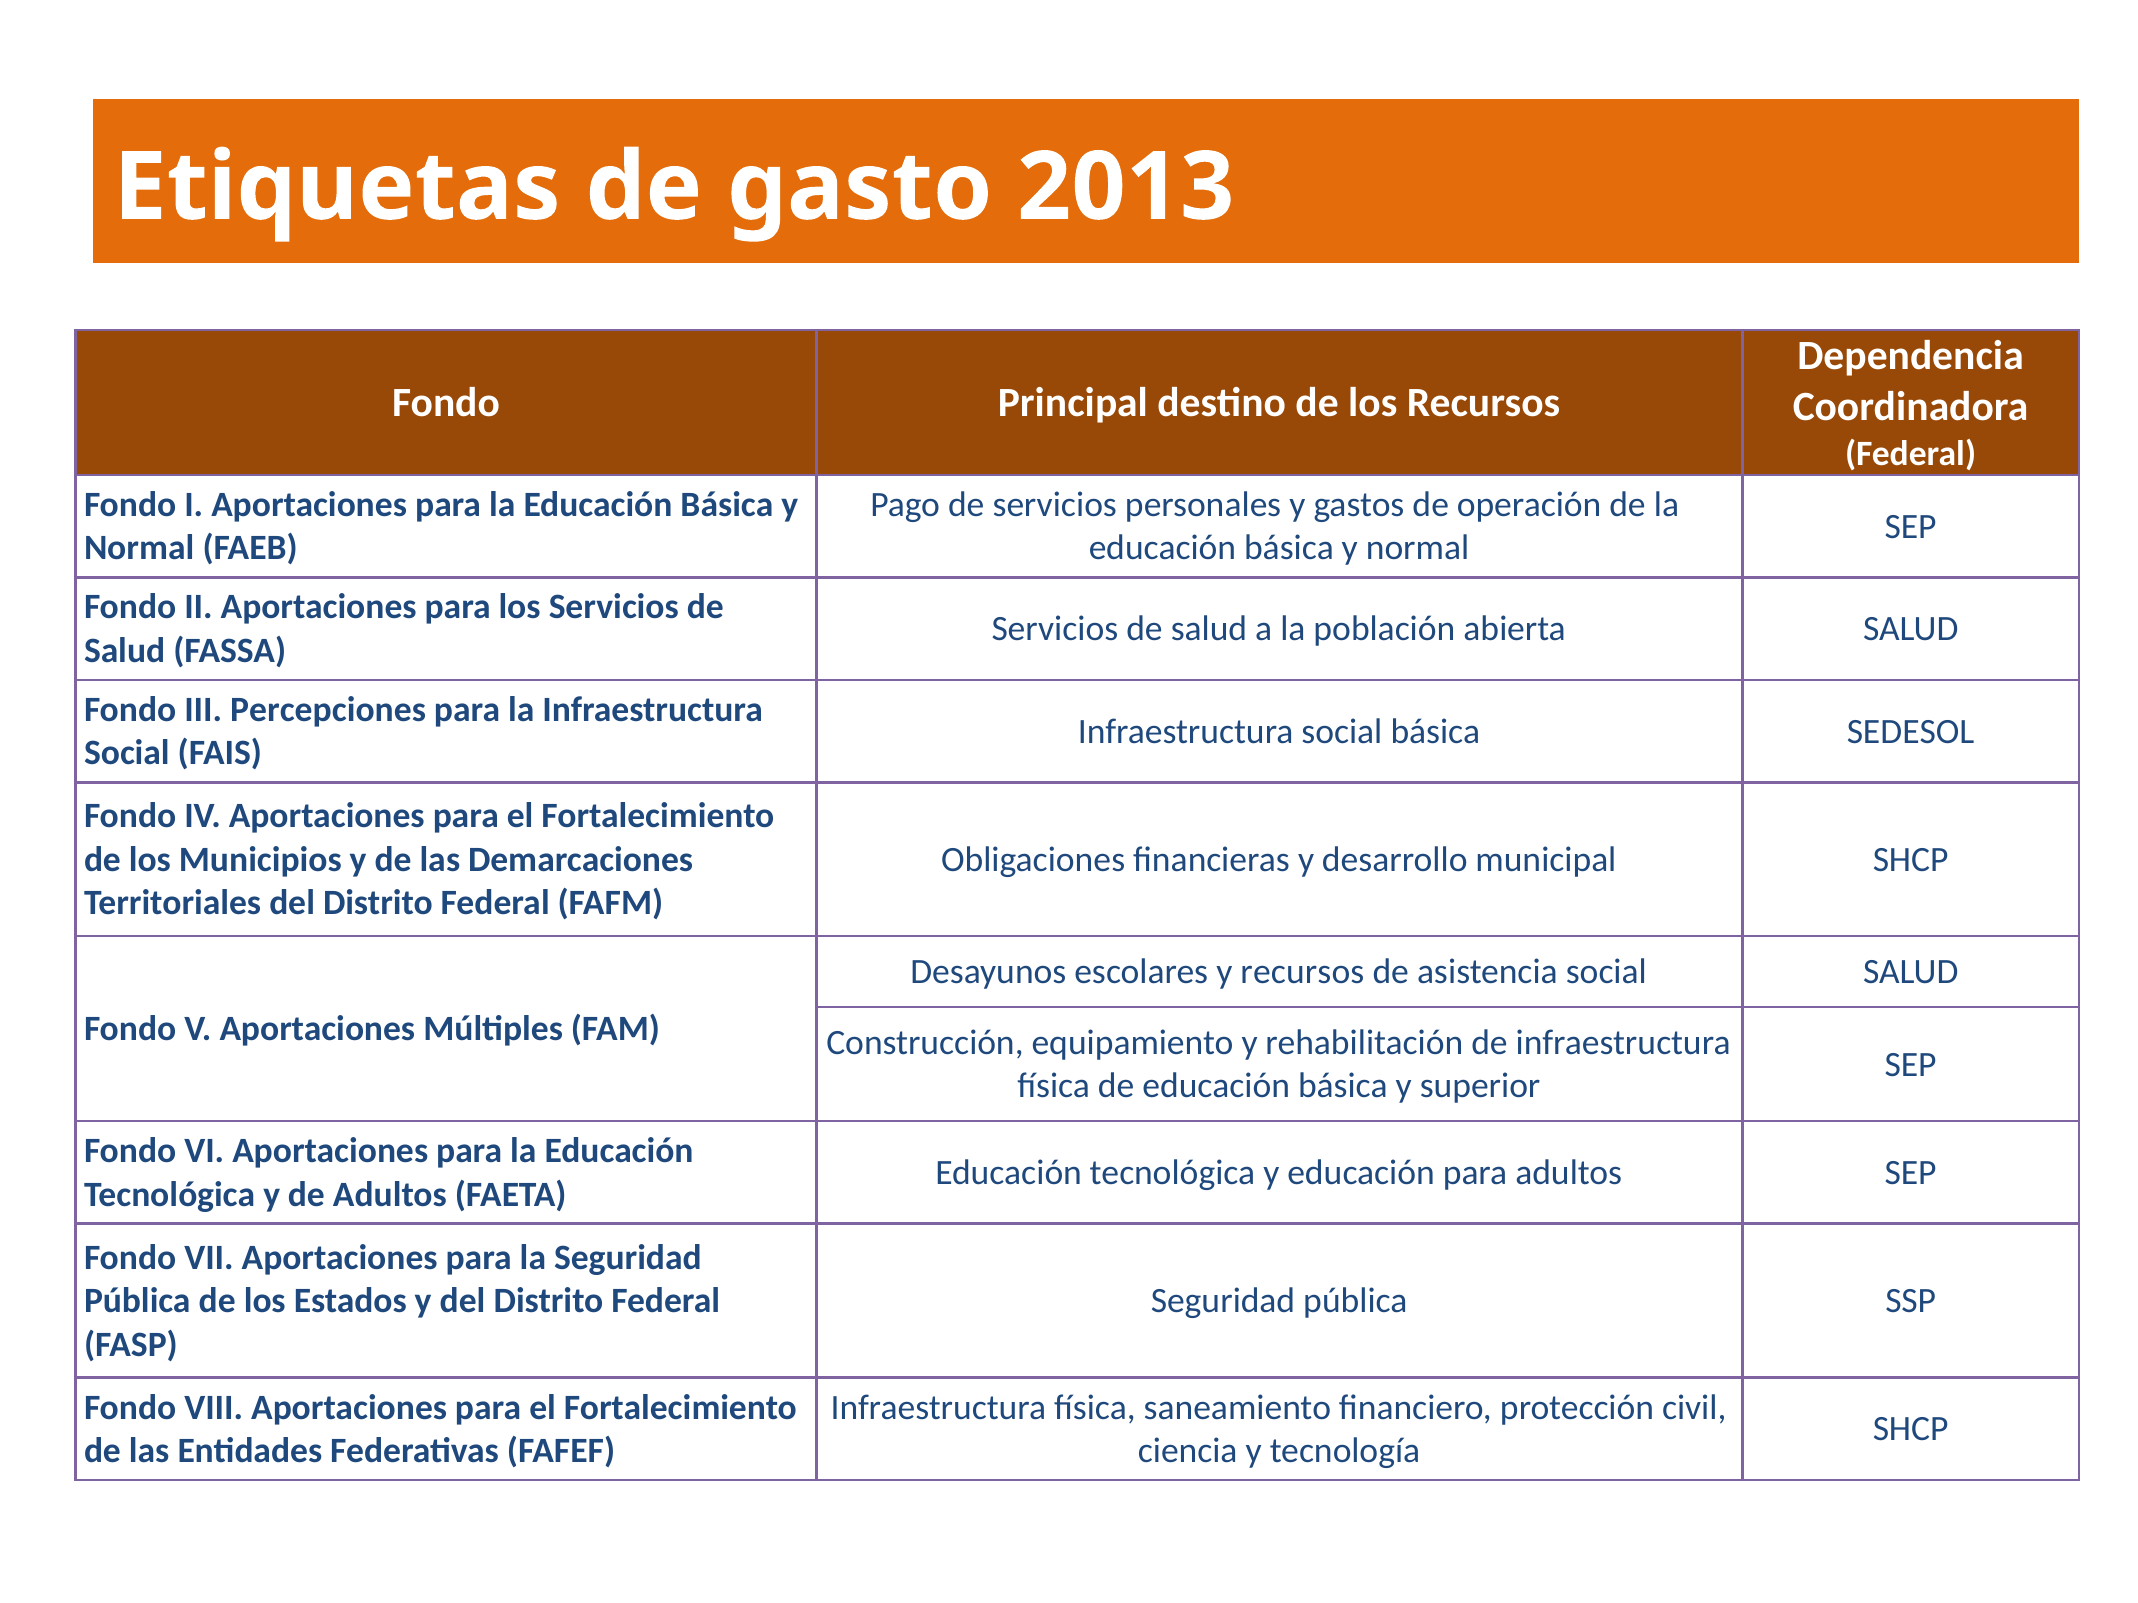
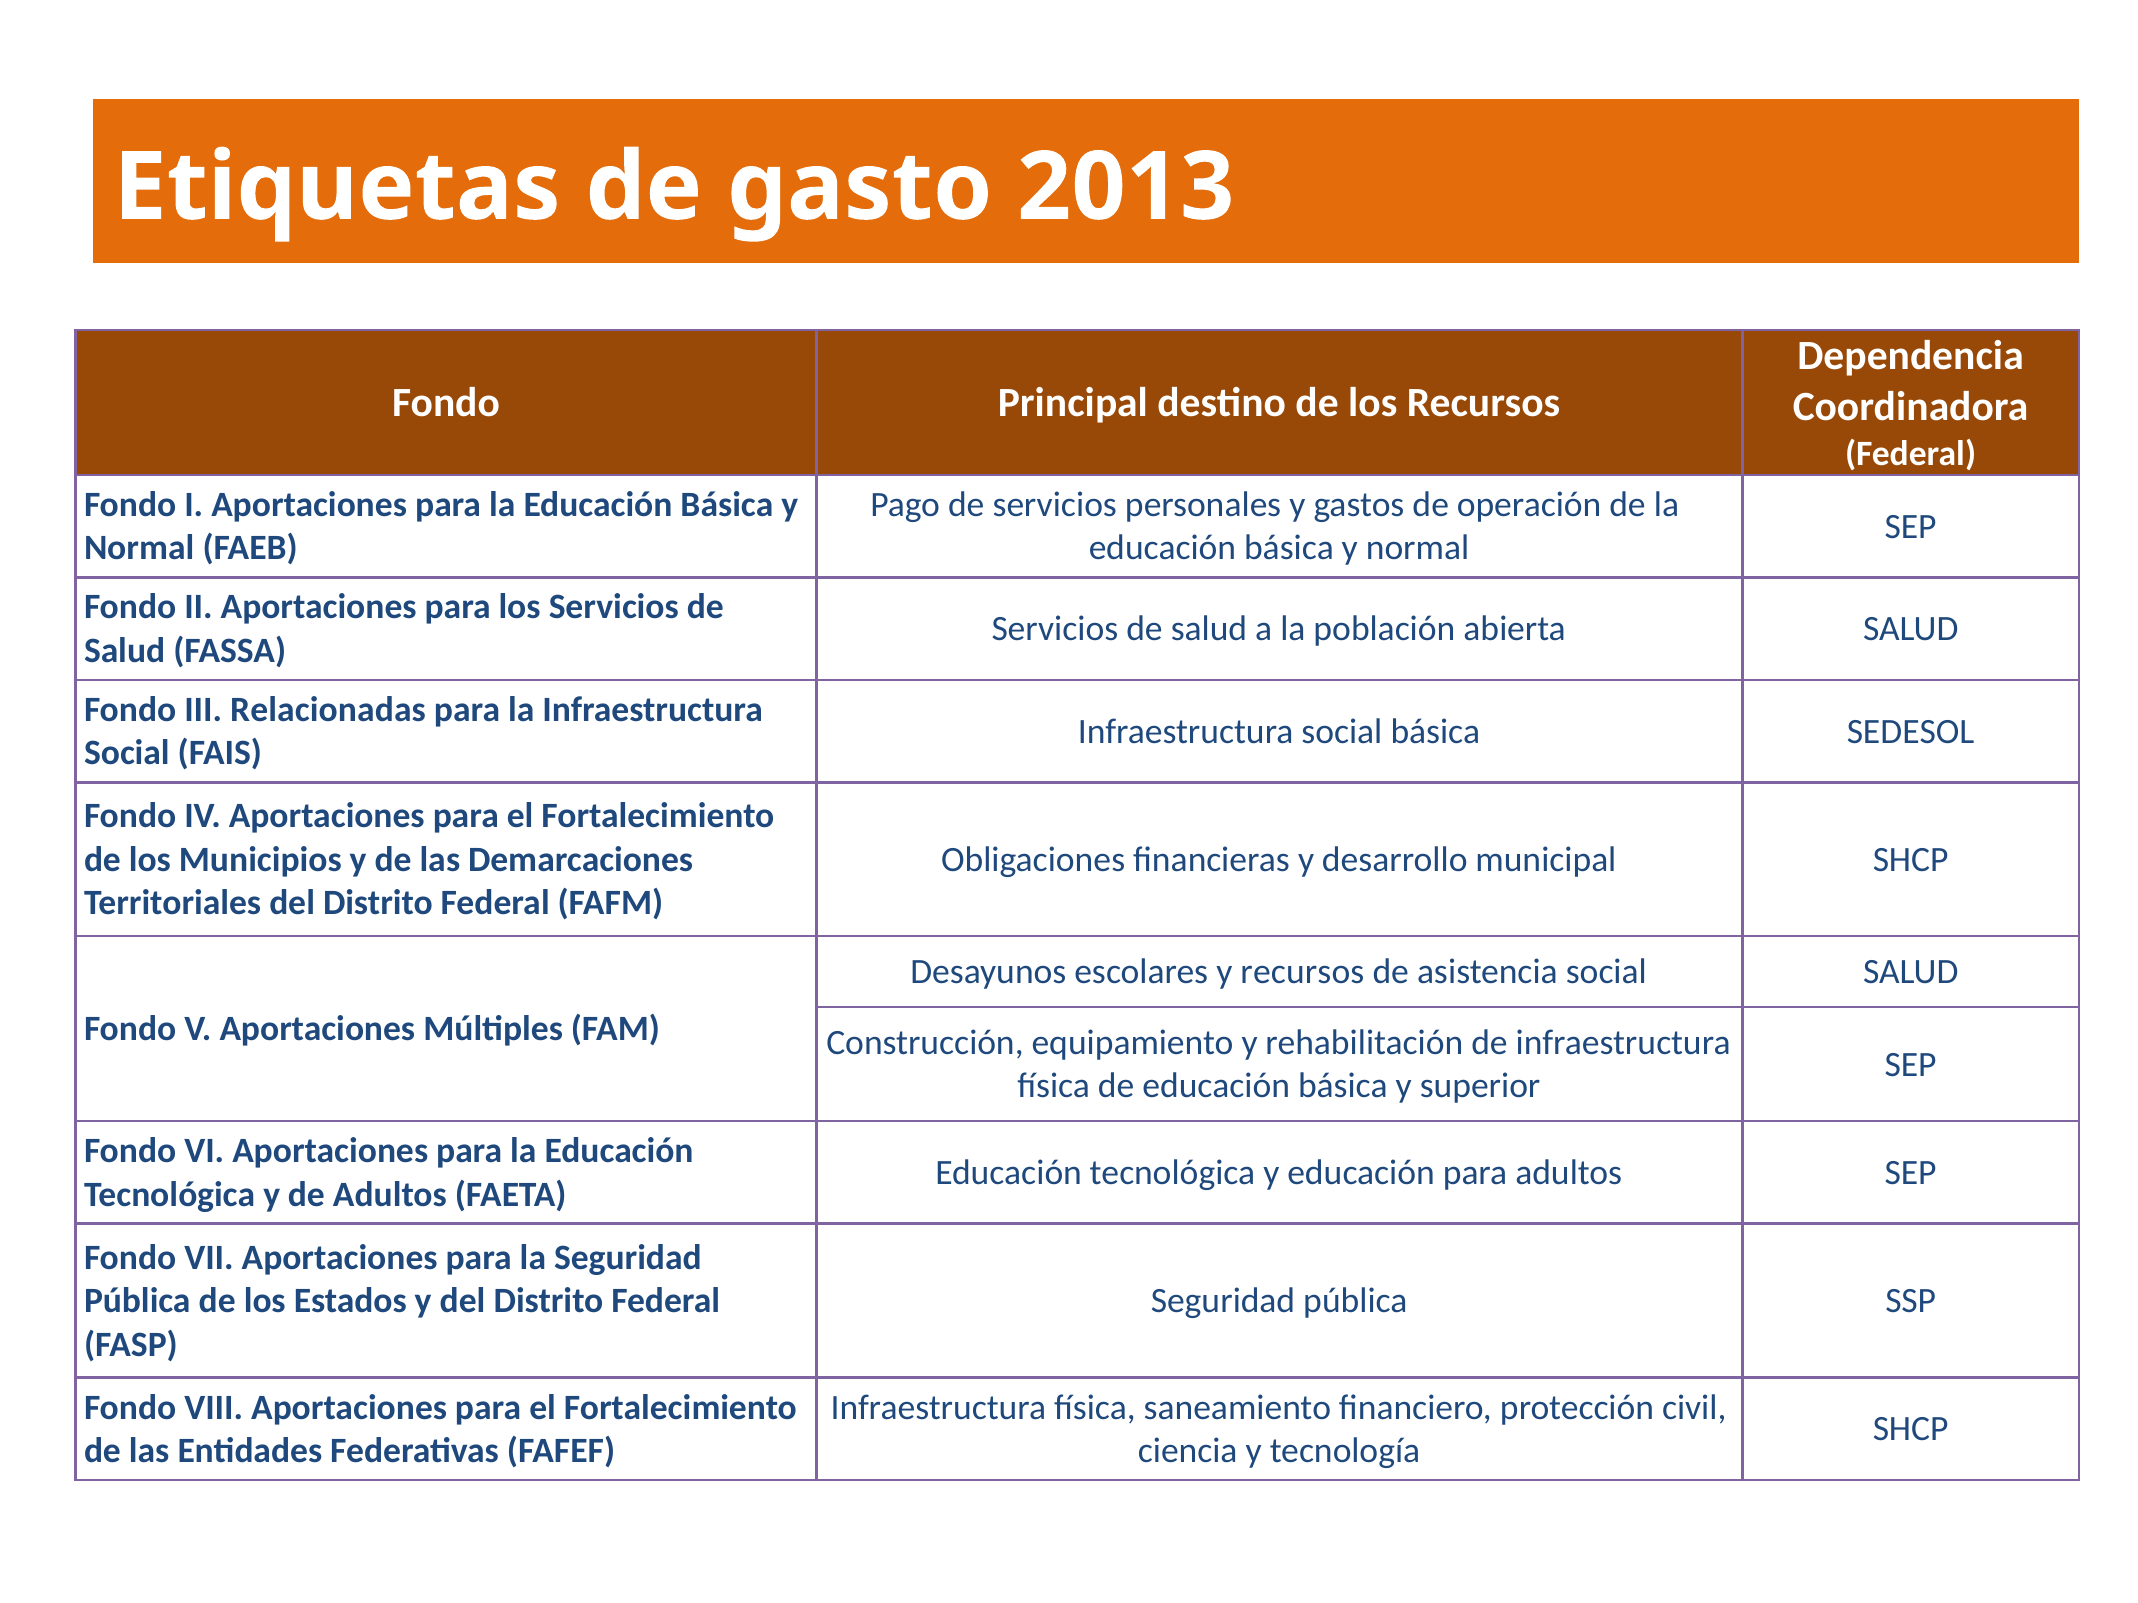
Percepciones: Percepciones -> Relacionadas
